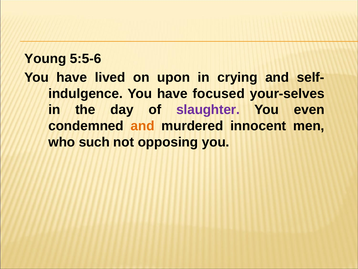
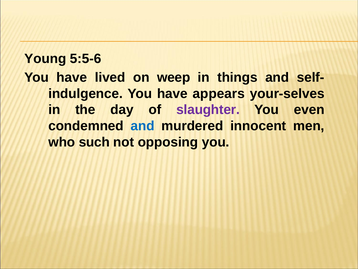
upon: upon -> weep
crying: crying -> things
focused: focused -> appears
and at (143, 126) colour: orange -> blue
